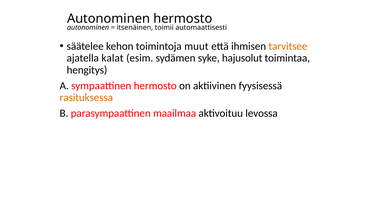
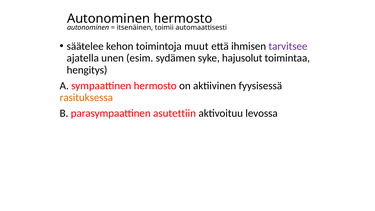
tarvitsee colour: orange -> purple
kalat: kalat -> unen
maailmaa: maailmaa -> asutettiin
